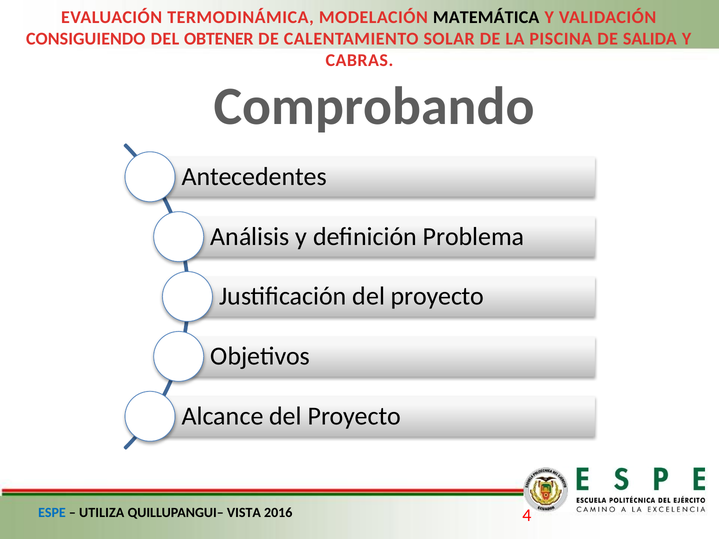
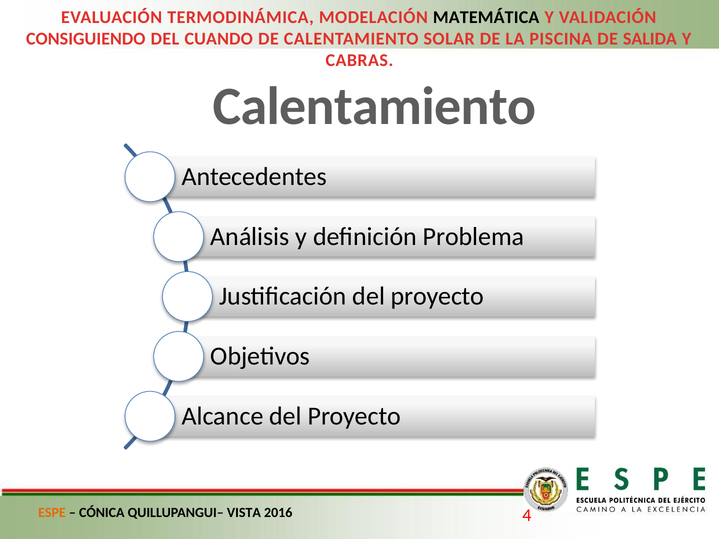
OBTENER: OBTENER -> CUANDO
Comprobando at (374, 107): Comprobando -> Calentamiento
ESPE colour: blue -> orange
UTILIZA: UTILIZA -> CÓNICA
